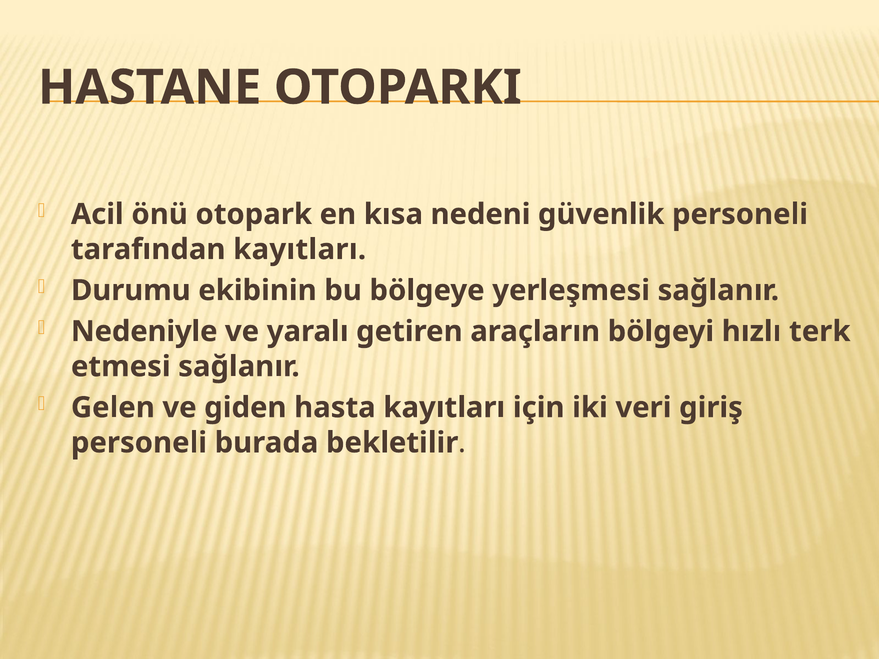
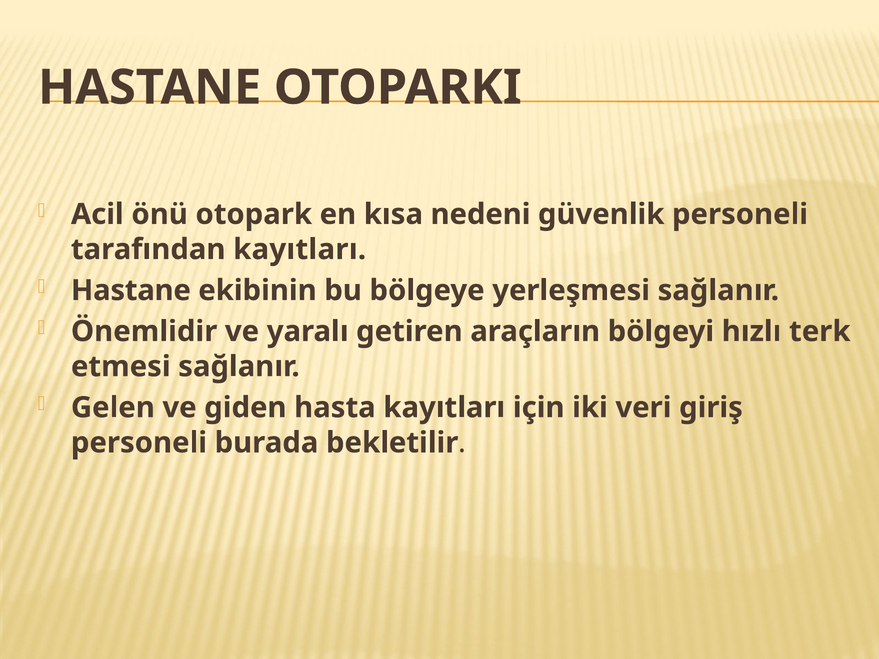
Durumu at (131, 291): Durumu -> Hastane
Nedeniyle: Nedeniyle -> Önemlidir
